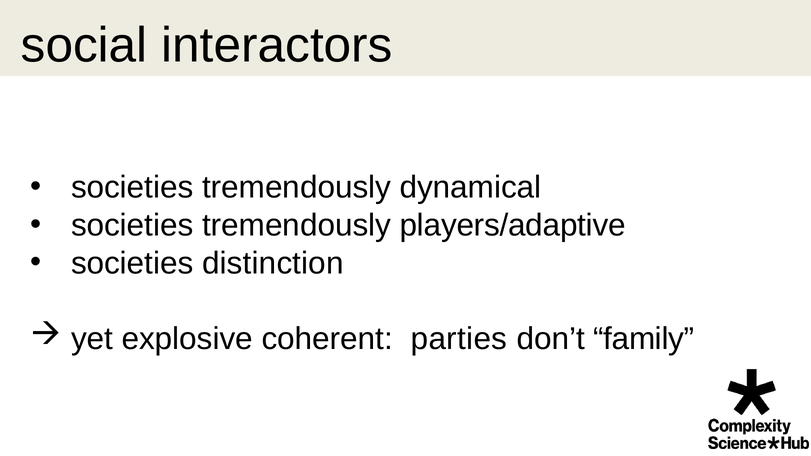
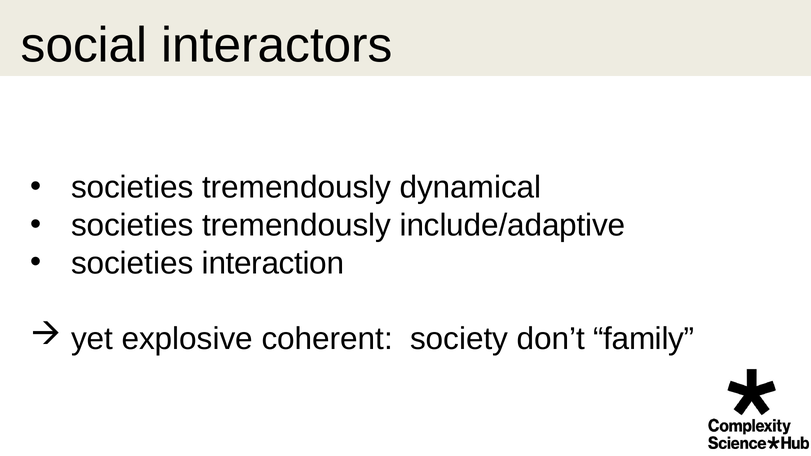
players/adaptive: players/adaptive -> include/adaptive
distinction: distinction -> interaction
parties: parties -> society
